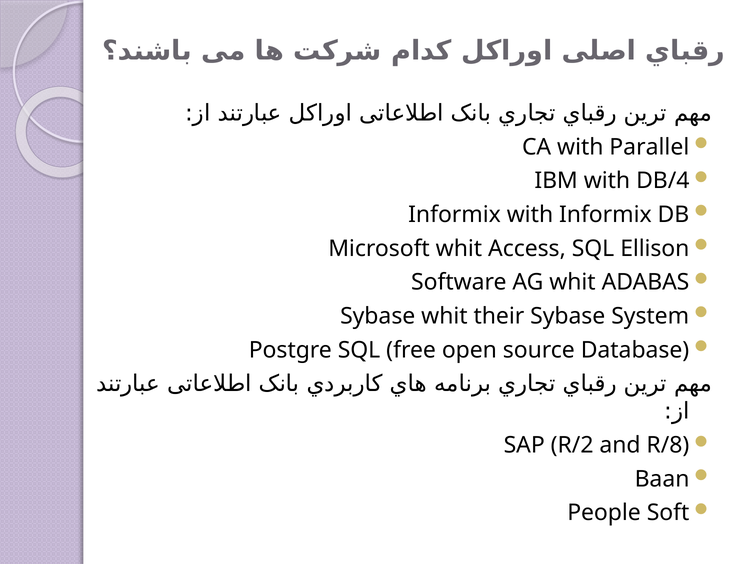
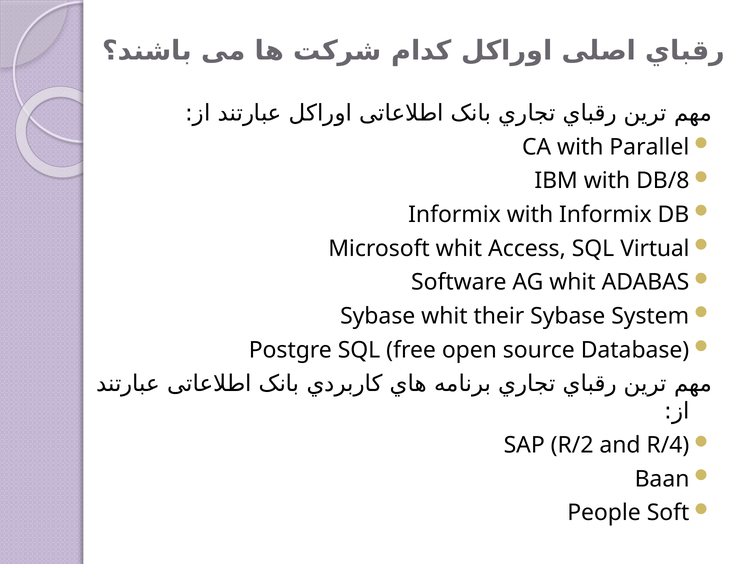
DB/4: DB/4 -> DB/8
Ellison: Ellison -> Virtual
R/8: R/8 -> R/4
